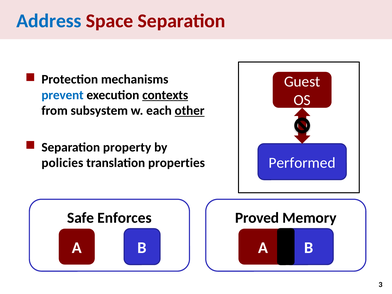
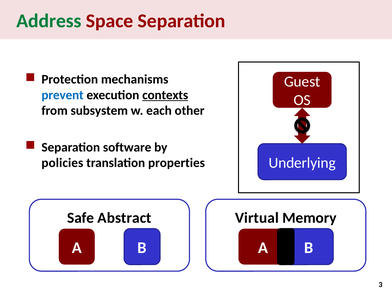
Address colour: blue -> green
other underline: present -> none
property: property -> software
Performed: Performed -> Underlying
Enforces: Enforces -> Abstract
Proved: Proved -> Virtual
